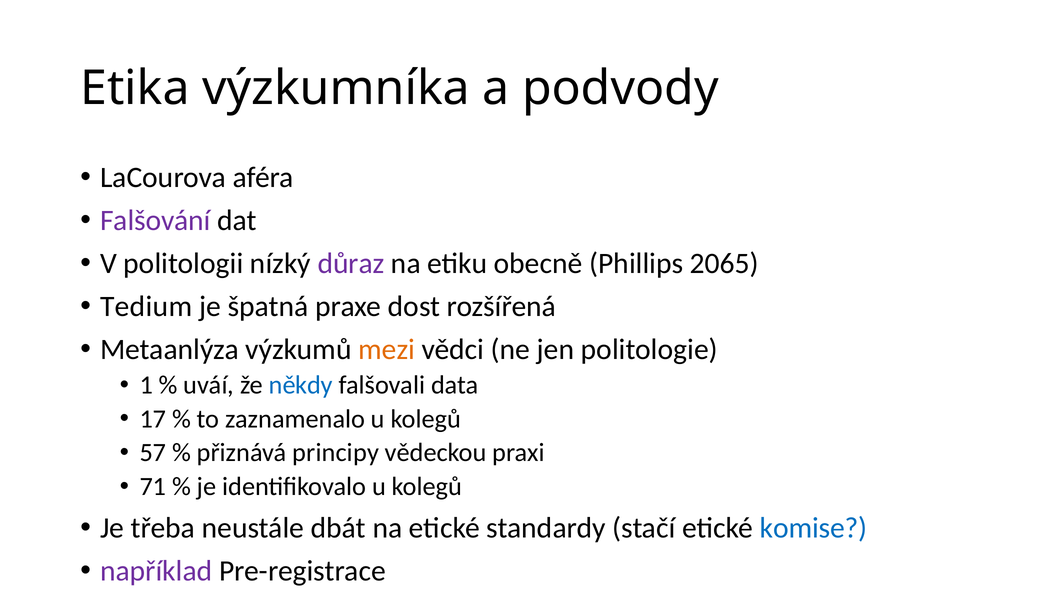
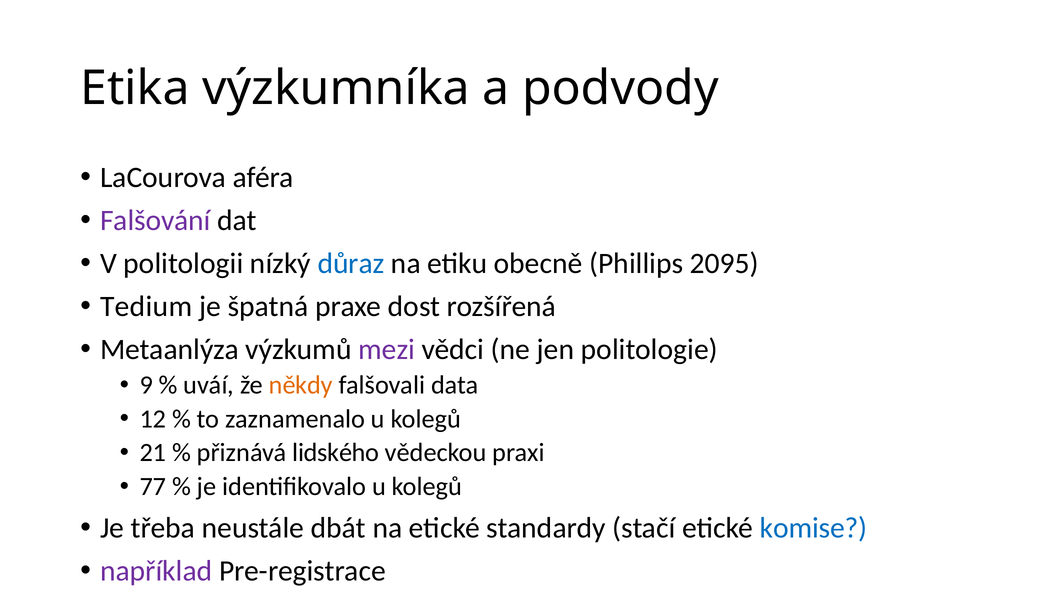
důraz colour: purple -> blue
2065: 2065 -> 2095
mezi colour: orange -> purple
1: 1 -> 9
někdy colour: blue -> orange
17: 17 -> 12
57: 57 -> 21
principy: principy -> lidského
71: 71 -> 77
